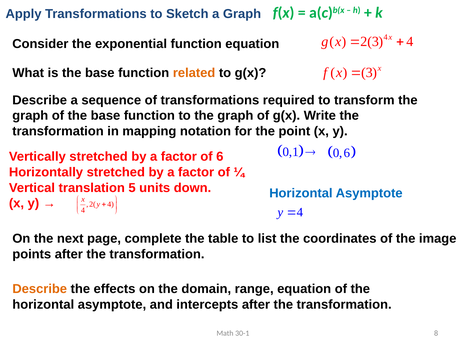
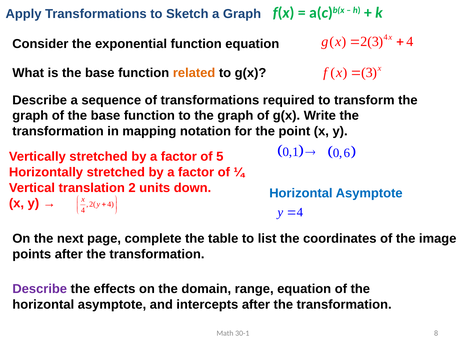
6: 6 -> 5
5: 5 -> 2
Describe at (40, 289) colour: orange -> purple
